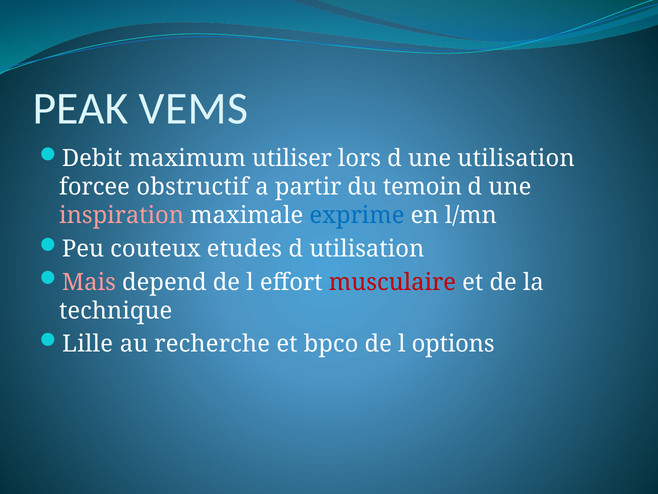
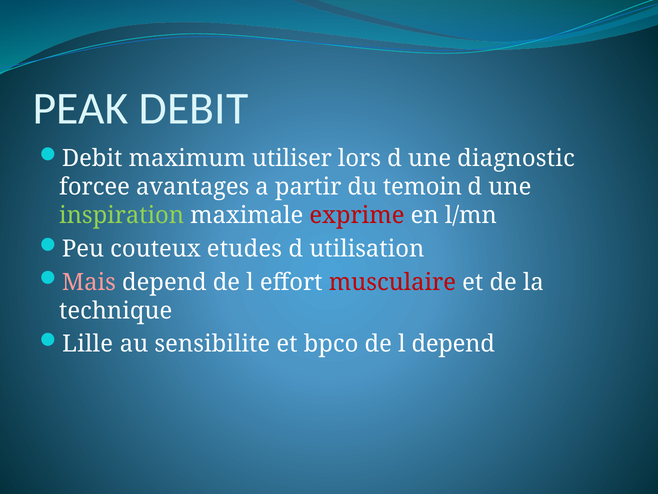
PEAK VEMS: VEMS -> DEBIT
une utilisation: utilisation -> diagnostic
obstructif: obstructif -> avantages
inspiration colour: pink -> light green
exprime colour: blue -> red
recherche: recherche -> sensibilite
l options: options -> depend
